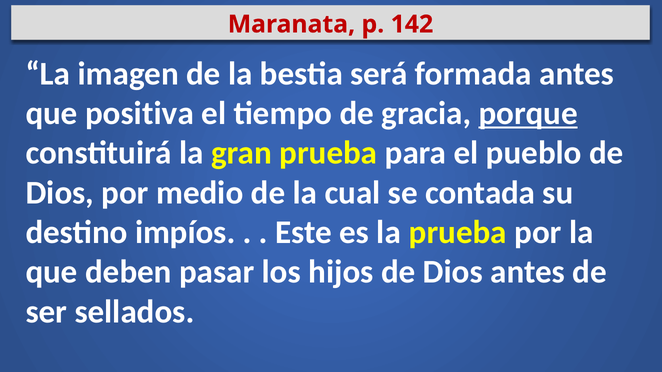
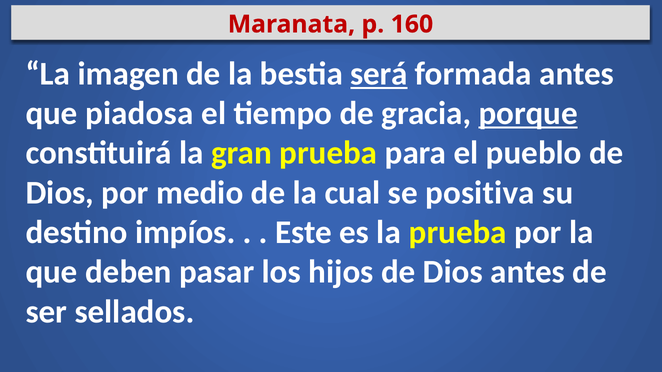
142: 142 -> 160
será underline: none -> present
positiva: positiva -> piadosa
contada: contada -> positiva
